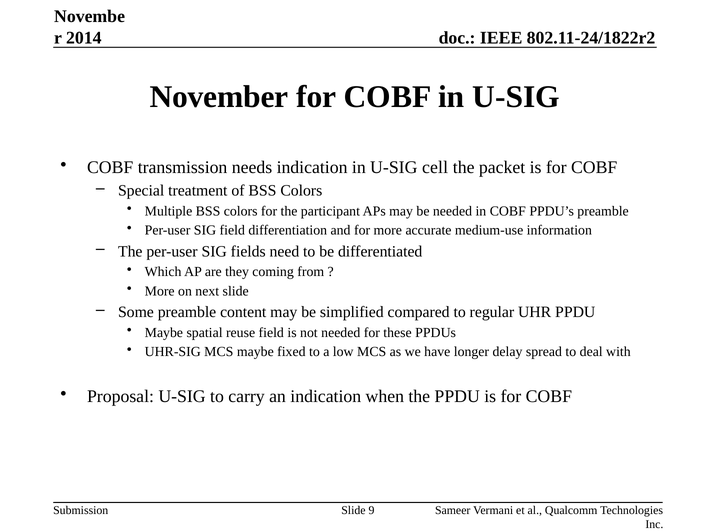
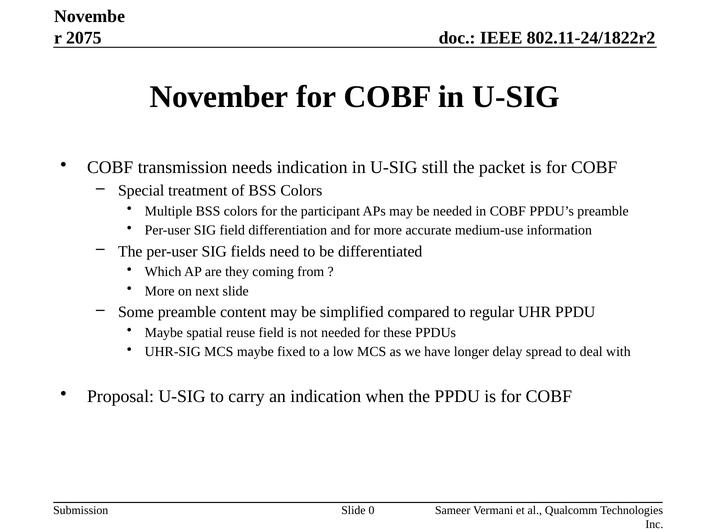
2014: 2014 -> 2075
cell: cell -> still
9: 9 -> 0
